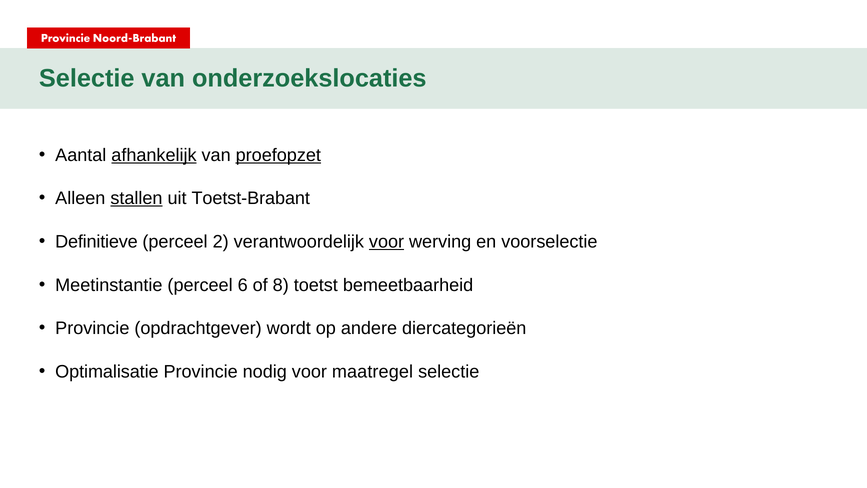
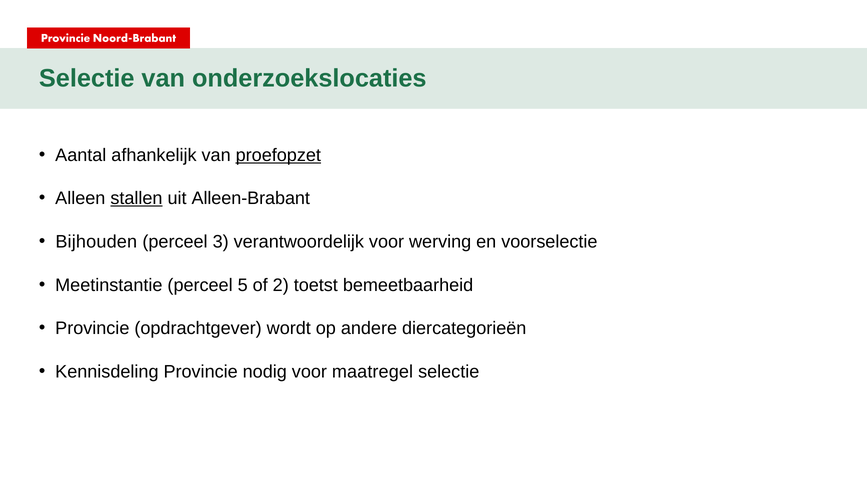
afhankelijk underline: present -> none
Toetst-Brabant: Toetst-Brabant -> Alleen-Brabant
Definitieve: Definitieve -> Bijhouden
2: 2 -> 3
voor at (387, 242) underline: present -> none
6: 6 -> 5
8: 8 -> 2
Optimalisatie: Optimalisatie -> Kennisdeling
